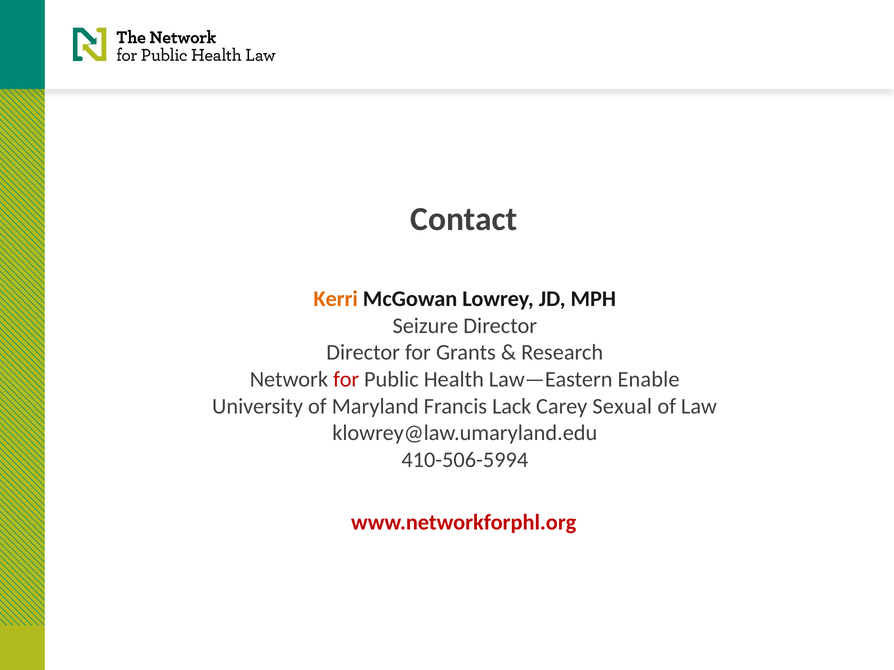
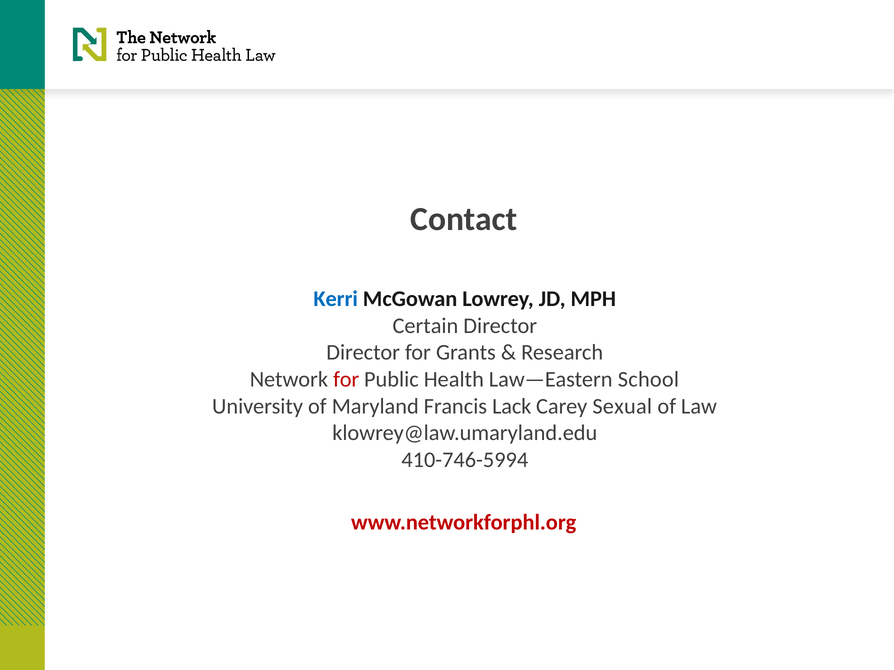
Kerri colour: orange -> blue
Seizure: Seizure -> Certain
Enable: Enable -> School
410-506-5994: 410-506-5994 -> 410-746-5994
